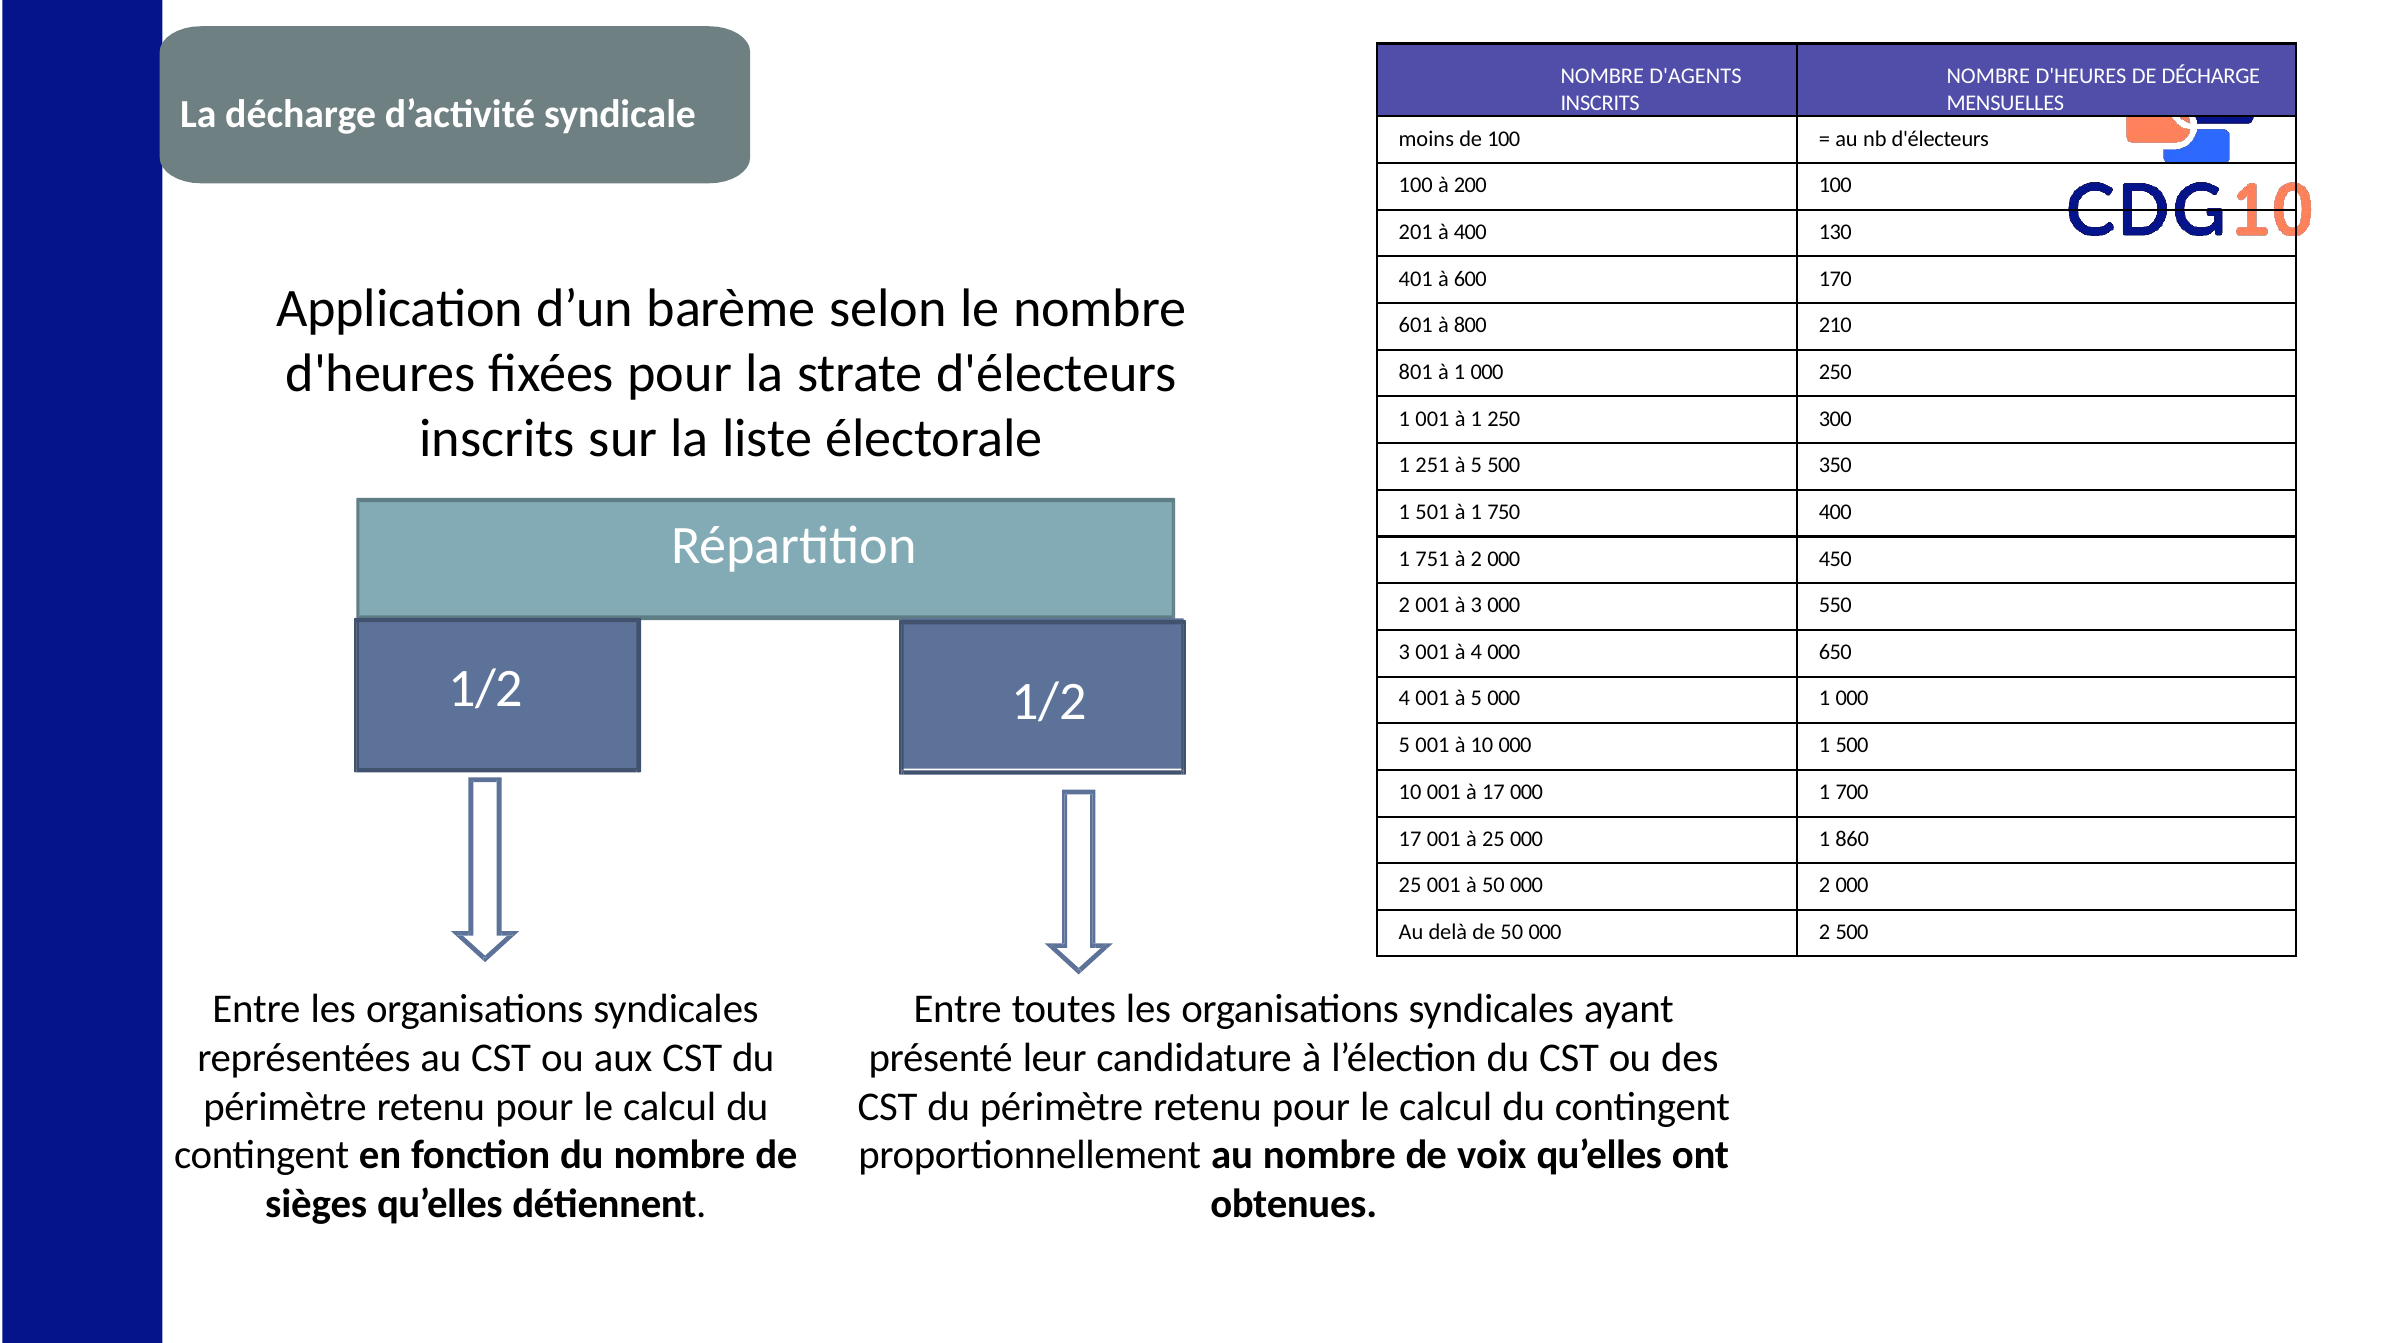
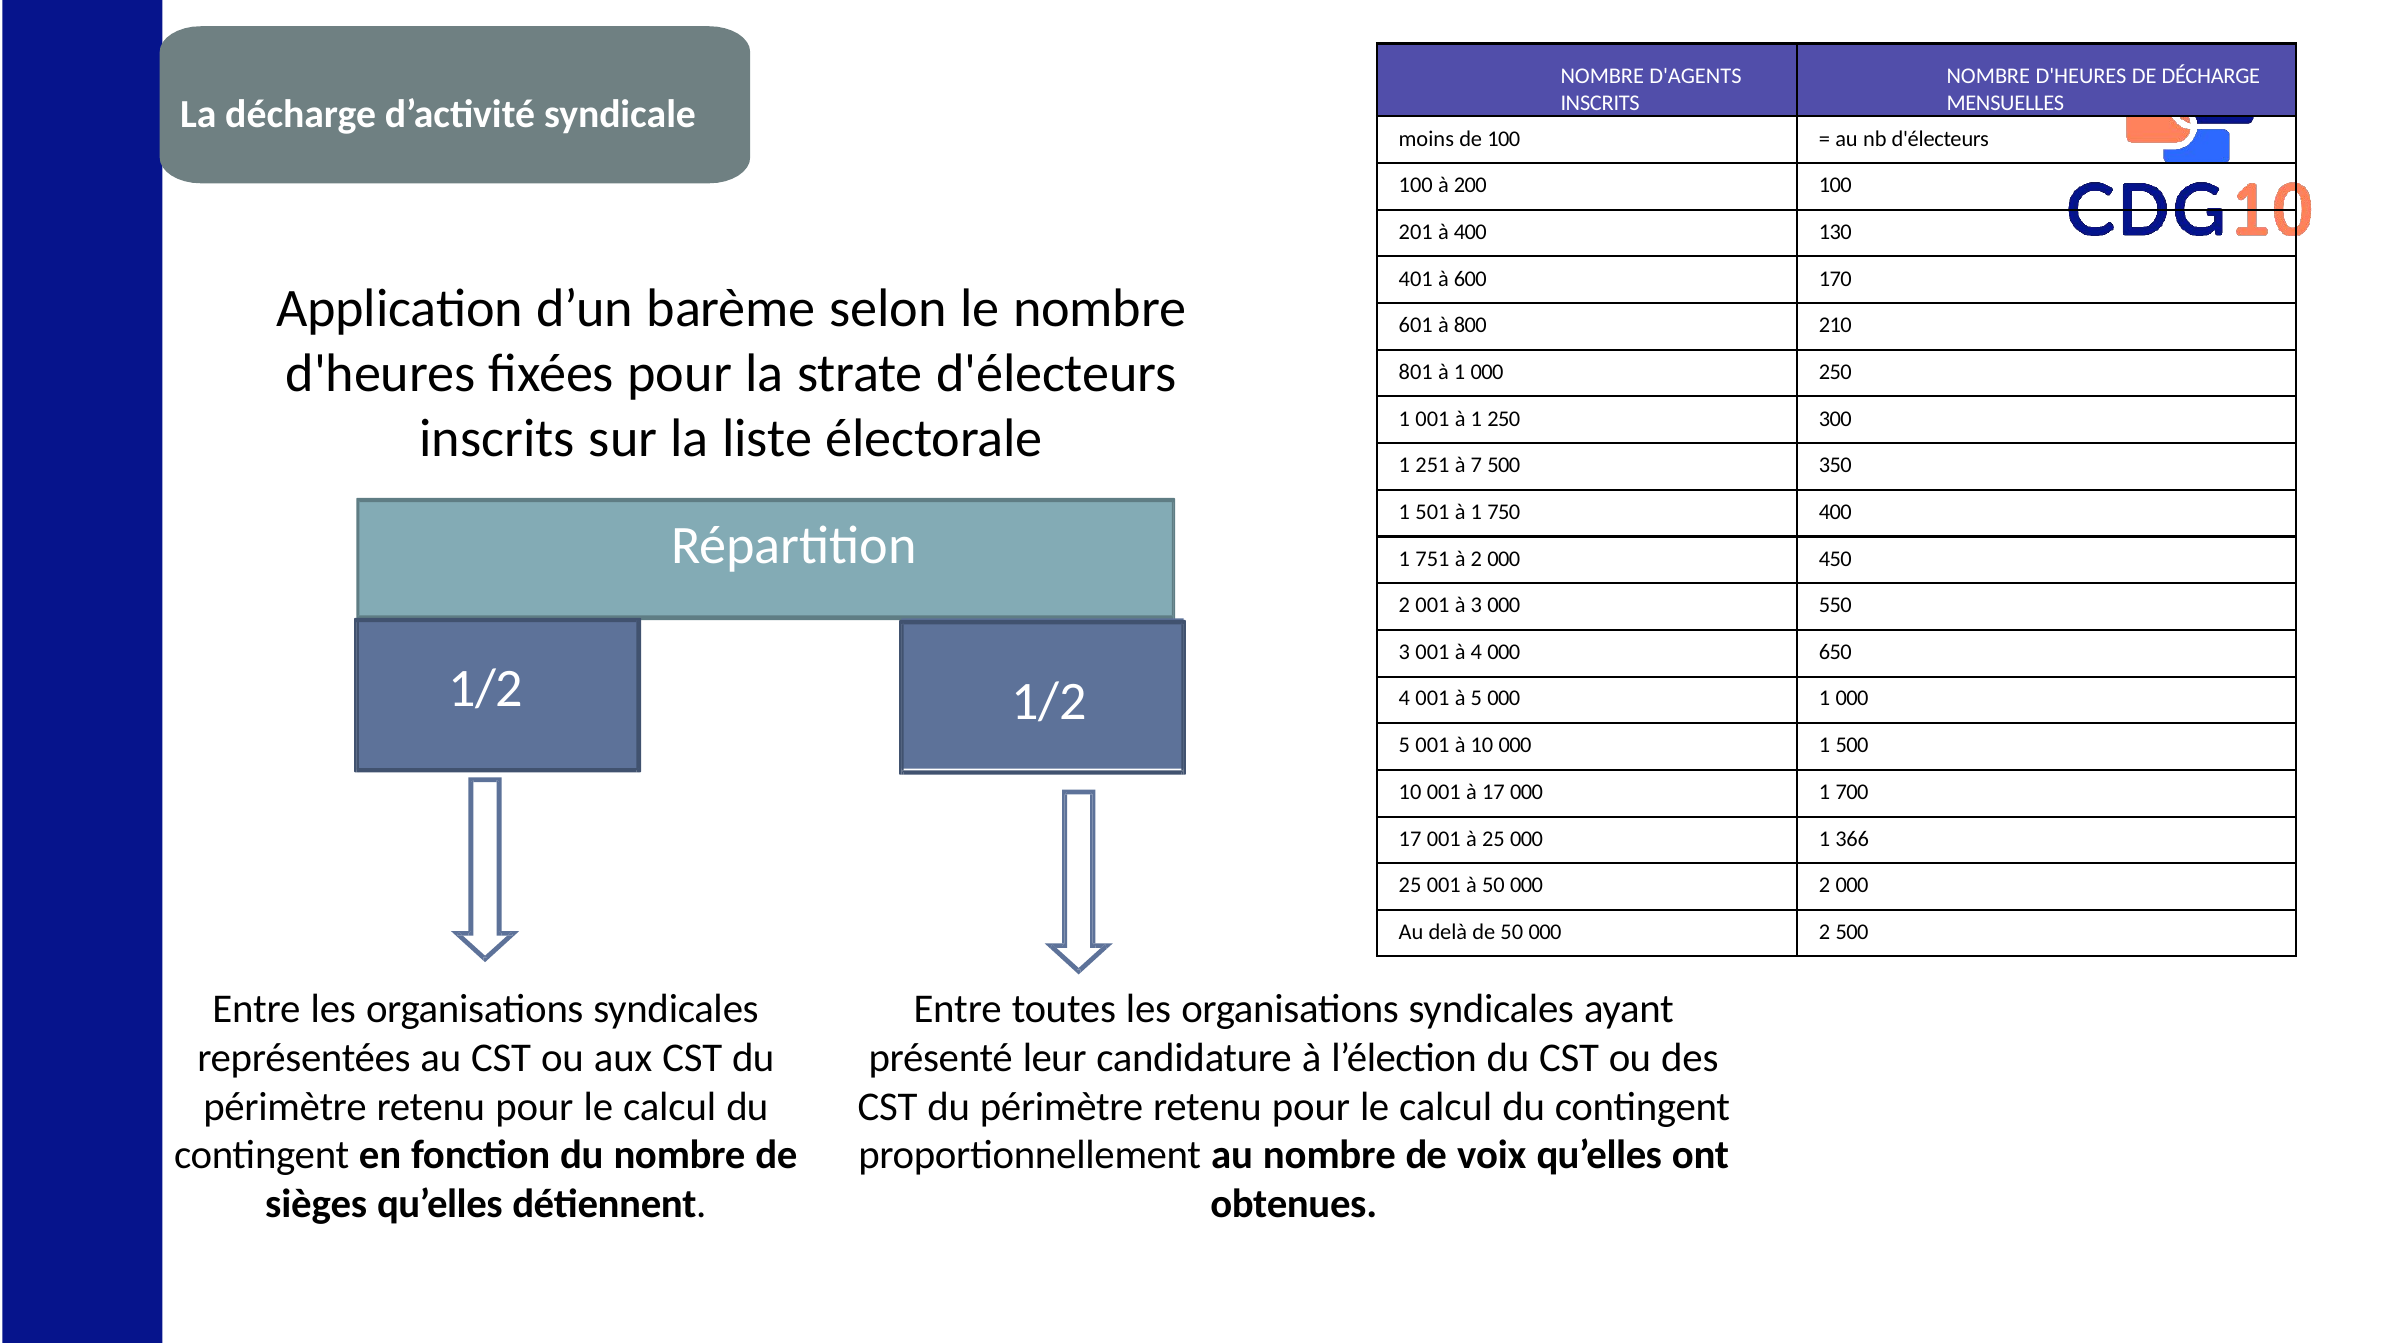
251 à 5: 5 -> 7
860: 860 -> 366
